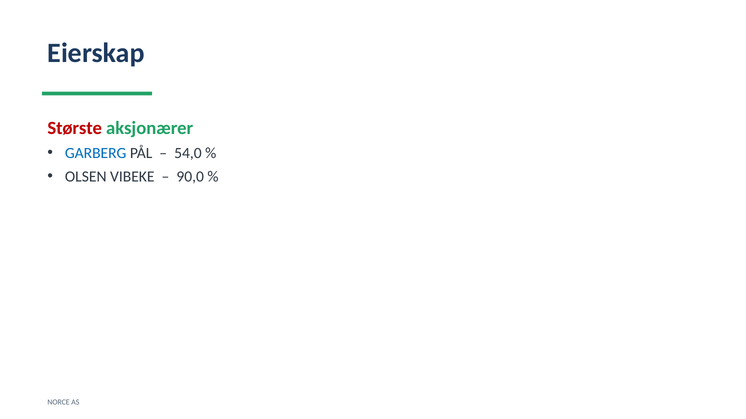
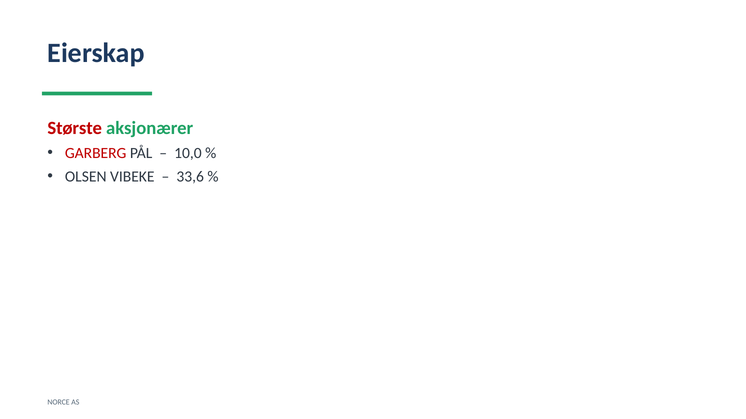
GARBERG colour: blue -> red
54,0: 54,0 -> 10,0
90,0: 90,0 -> 33,6
